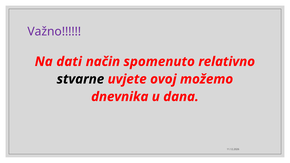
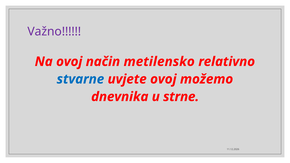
Na dati: dati -> ovoj
spomenuto: spomenuto -> metilensko
stvarne colour: black -> blue
dana: dana -> strne
